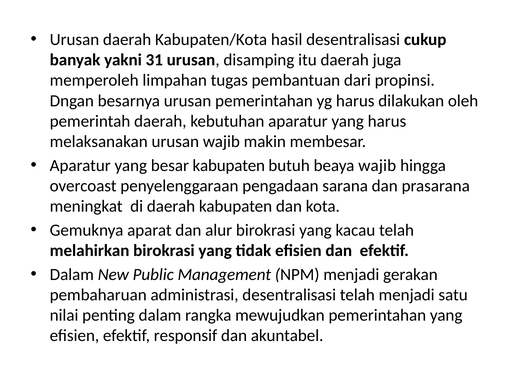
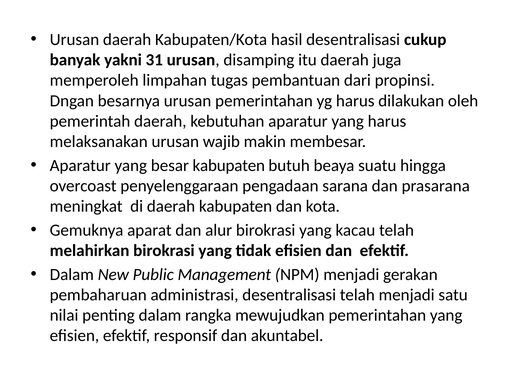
beaya wajib: wajib -> suatu
